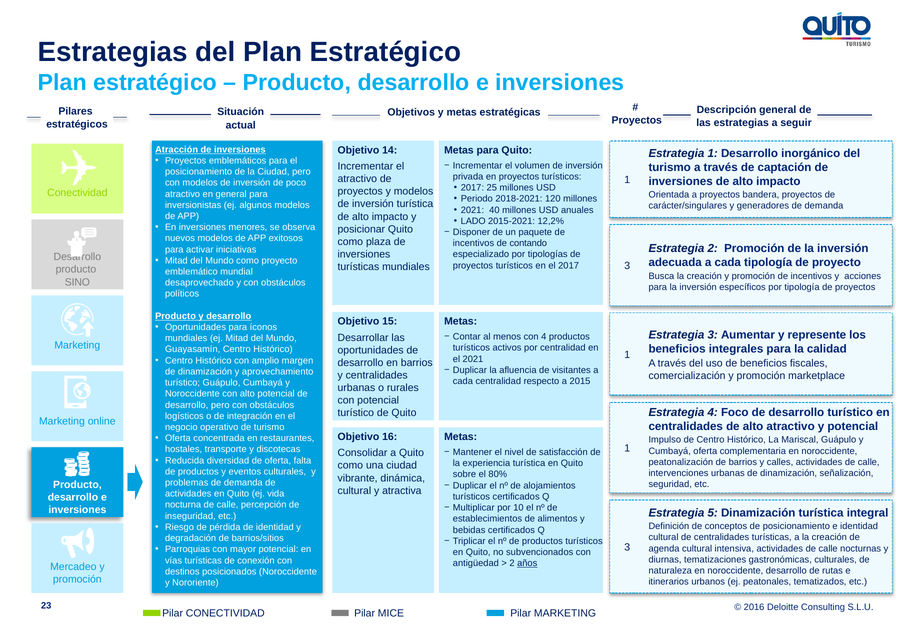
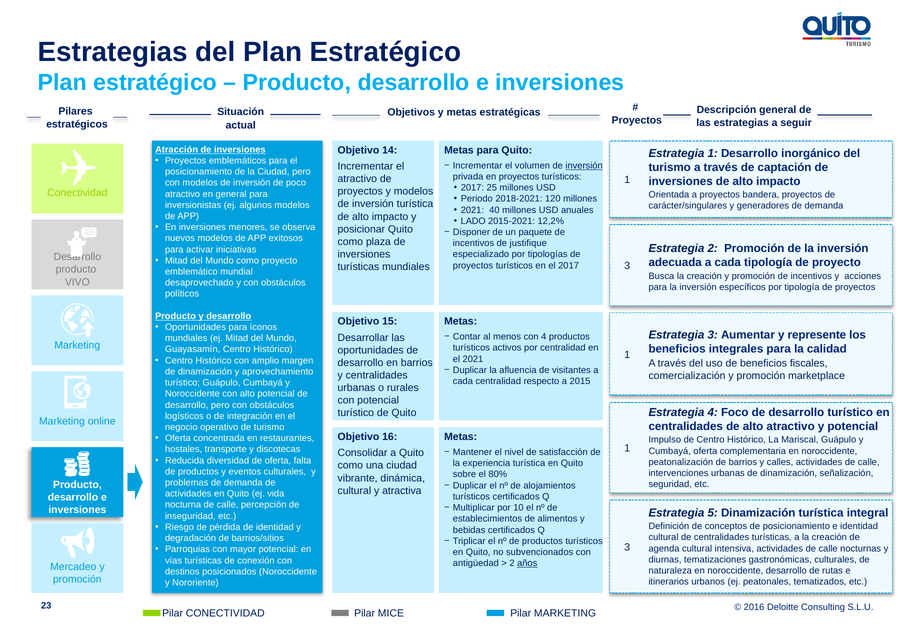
inversión at (584, 166) underline: none -> present
contando: contando -> justifique
SINO: SINO -> VIVO
